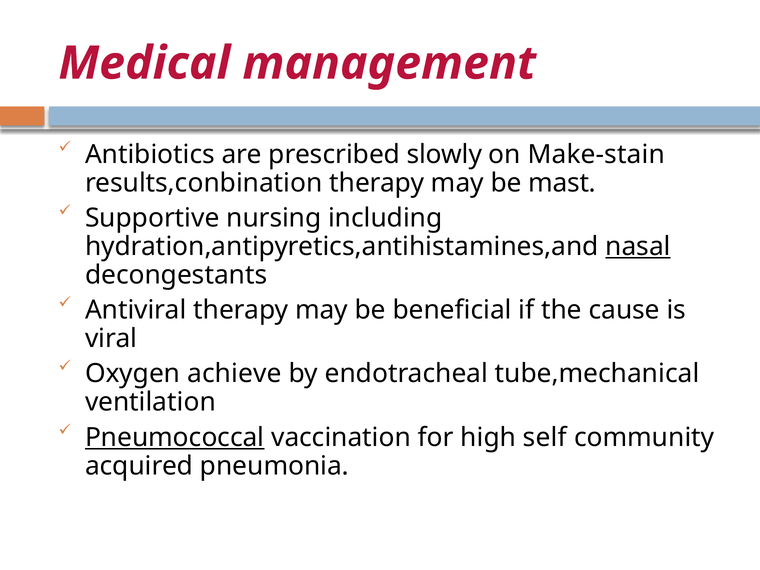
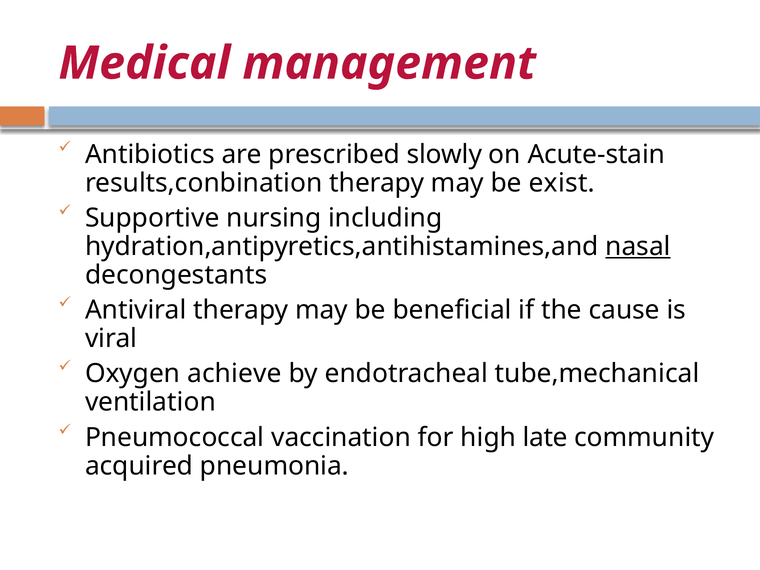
Make-stain: Make-stain -> Acute-stain
mast: mast -> exist
Pneumococcal underline: present -> none
self: self -> late
